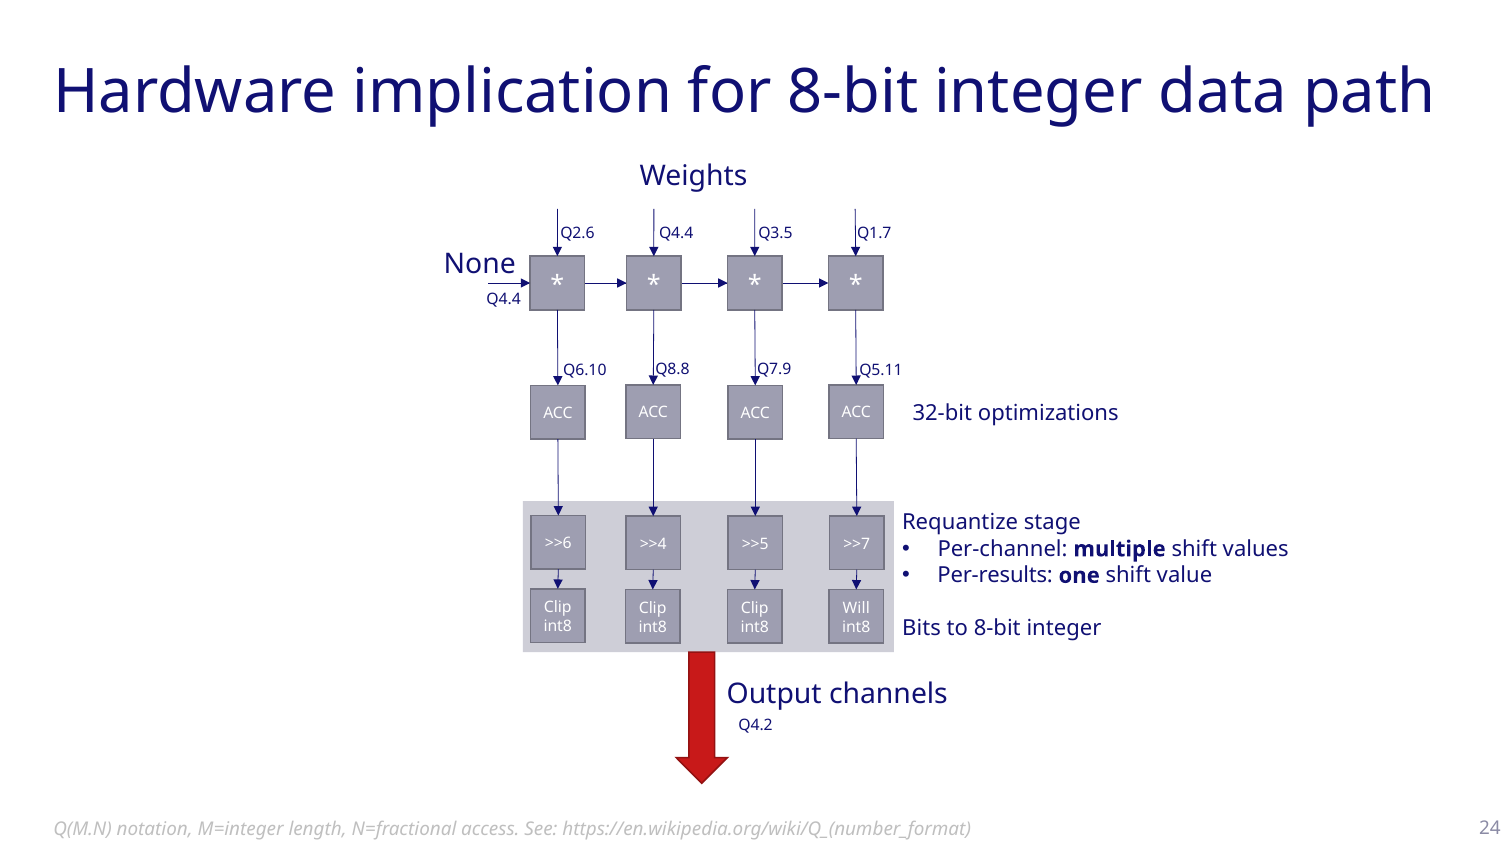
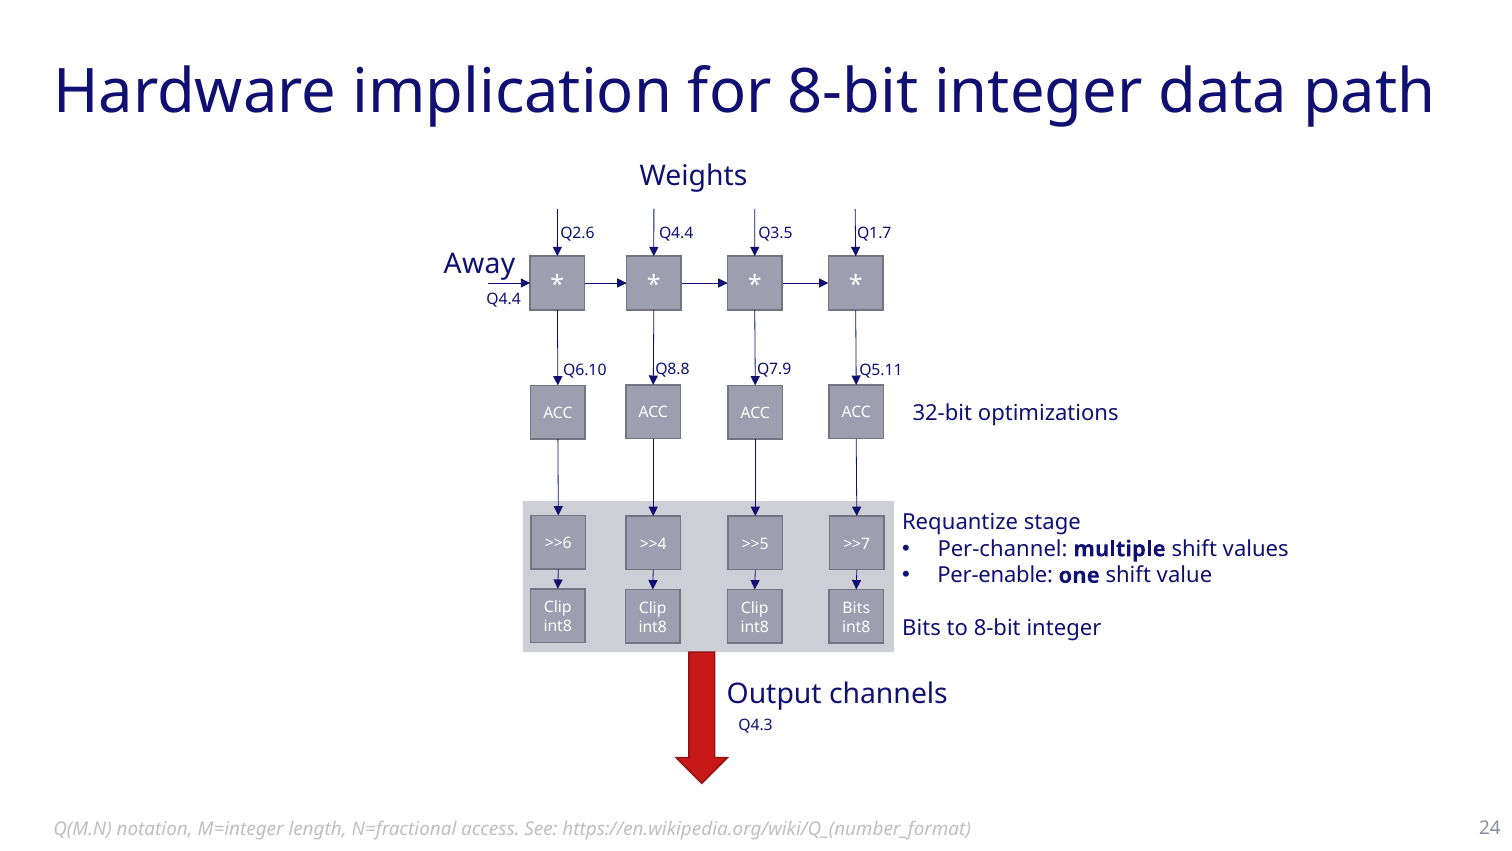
None: None -> Away
Per-results: Per-results -> Per-enable
Will at (856, 608): Will -> Bits
Q4.2: Q4.2 -> Q4.3
